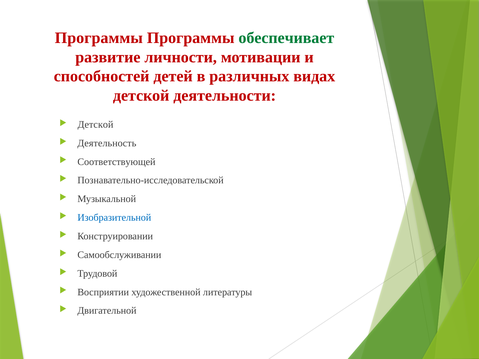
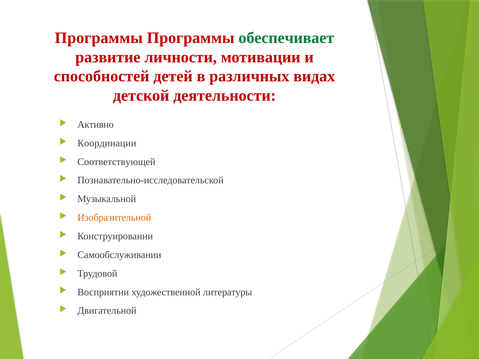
Детской at (95, 125): Детской -> Активно
Деятельность: Деятельность -> Координации
Изобразительной colour: blue -> orange
